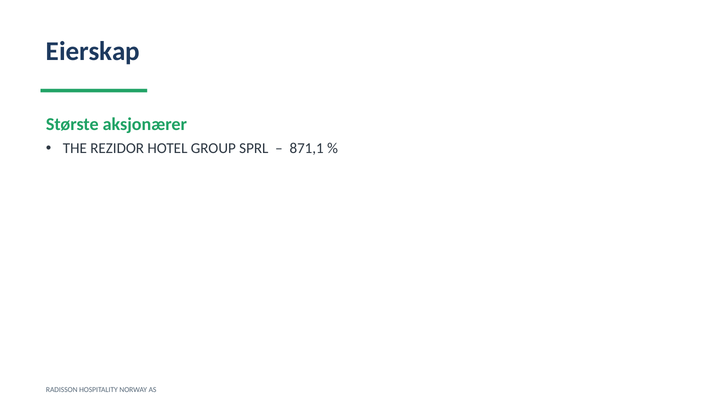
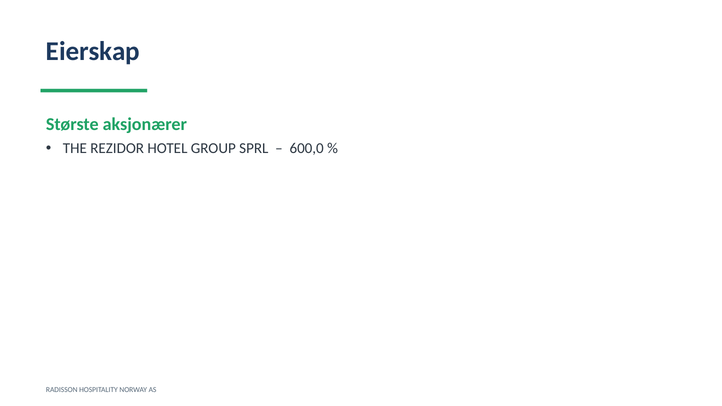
871,1: 871,1 -> 600,0
